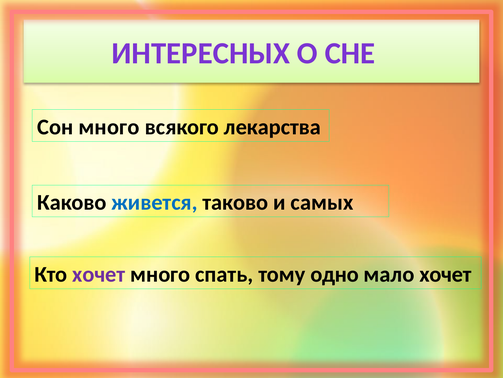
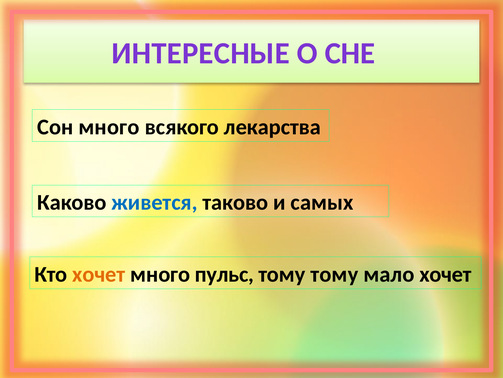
ИНТЕРЕСНЫХ: ИНТЕРЕСНЫХ -> ИНТЕРЕСНЫЕ
хочет at (99, 274) colour: purple -> orange
спать: спать -> пульс
тому одно: одно -> тому
